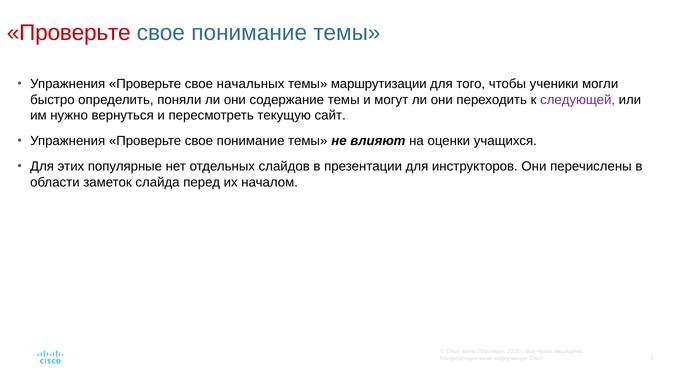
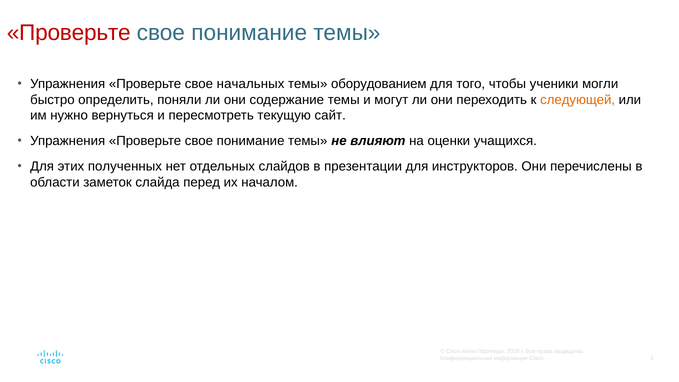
маршрутизации: маршрутизации -> оборудованием
следующей colour: purple -> orange
популярные: популярные -> полученных
